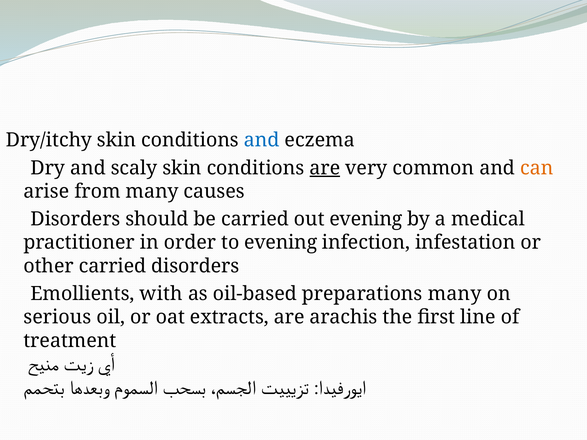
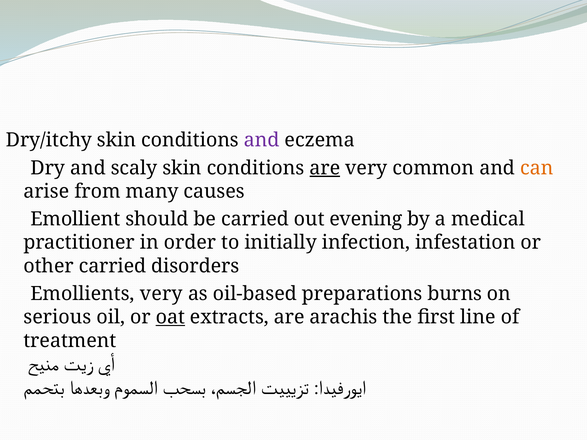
and at (262, 140) colour: blue -> purple
Disorders at (75, 219): Disorders -> Emollient
to evening: evening -> initially
Emollients with: with -> very
preparations many: many -> burns
oat underline: none -> present
